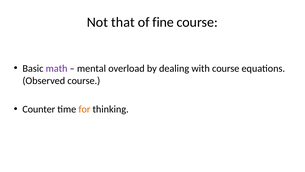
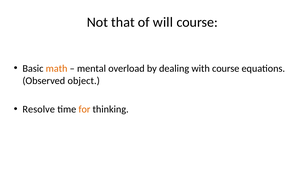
fine: fine -> will
math colour: purple -> orange
Observed course: course -> object
Counter: Counter -> Resolve
